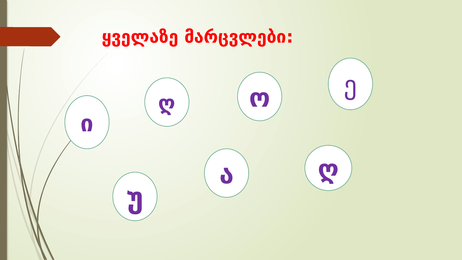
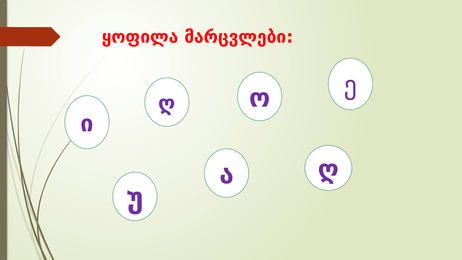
ყველაზე: ყველაზე -> ყოფილა
